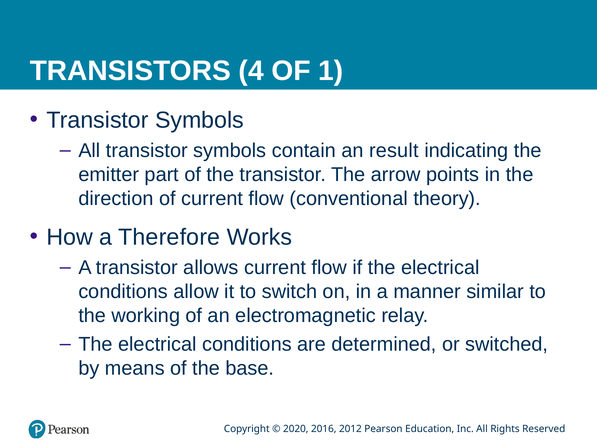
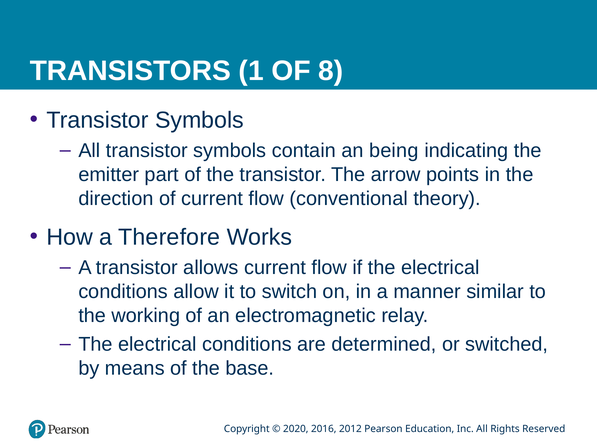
4: 4 -> 1
1: 1 -> 8
result: result -> being
